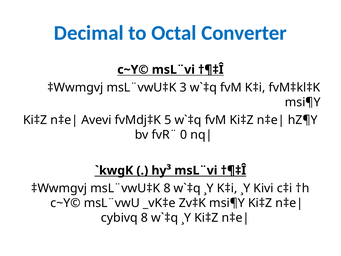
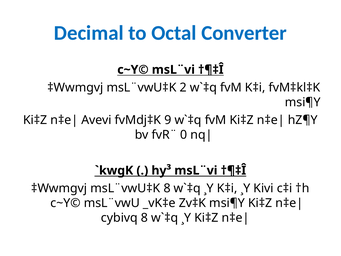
3: 3 -> 2
5: 5 -> 9
